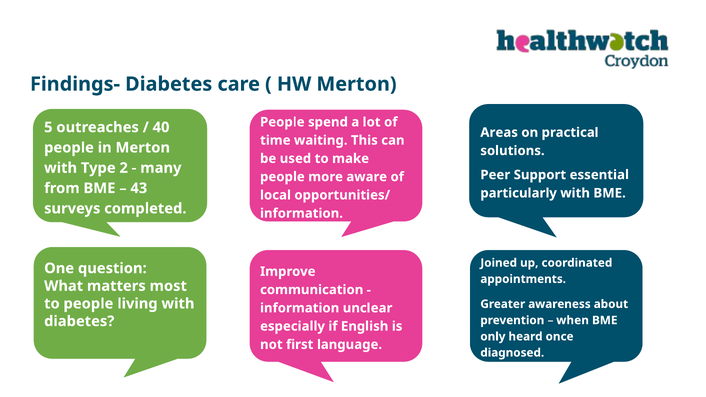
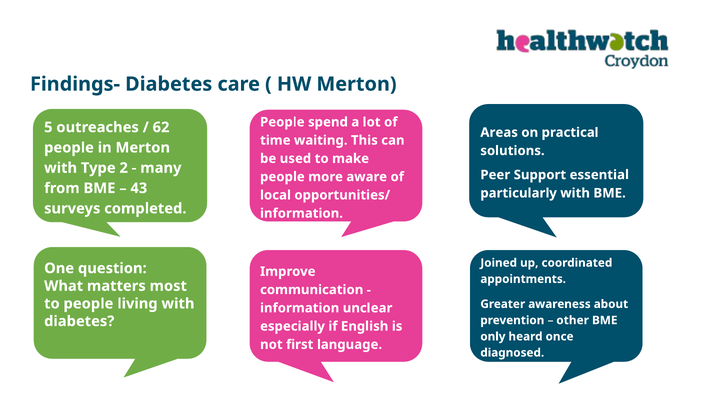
40: 40 -> 62
when: when -> other
